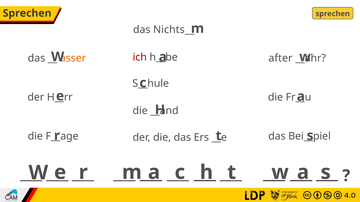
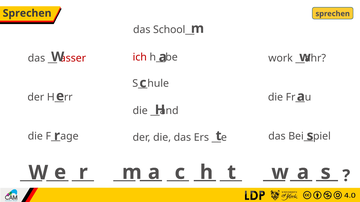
Nichts__: Nichts__ -> School__
asser colour: orange -> red
after: after -> work
